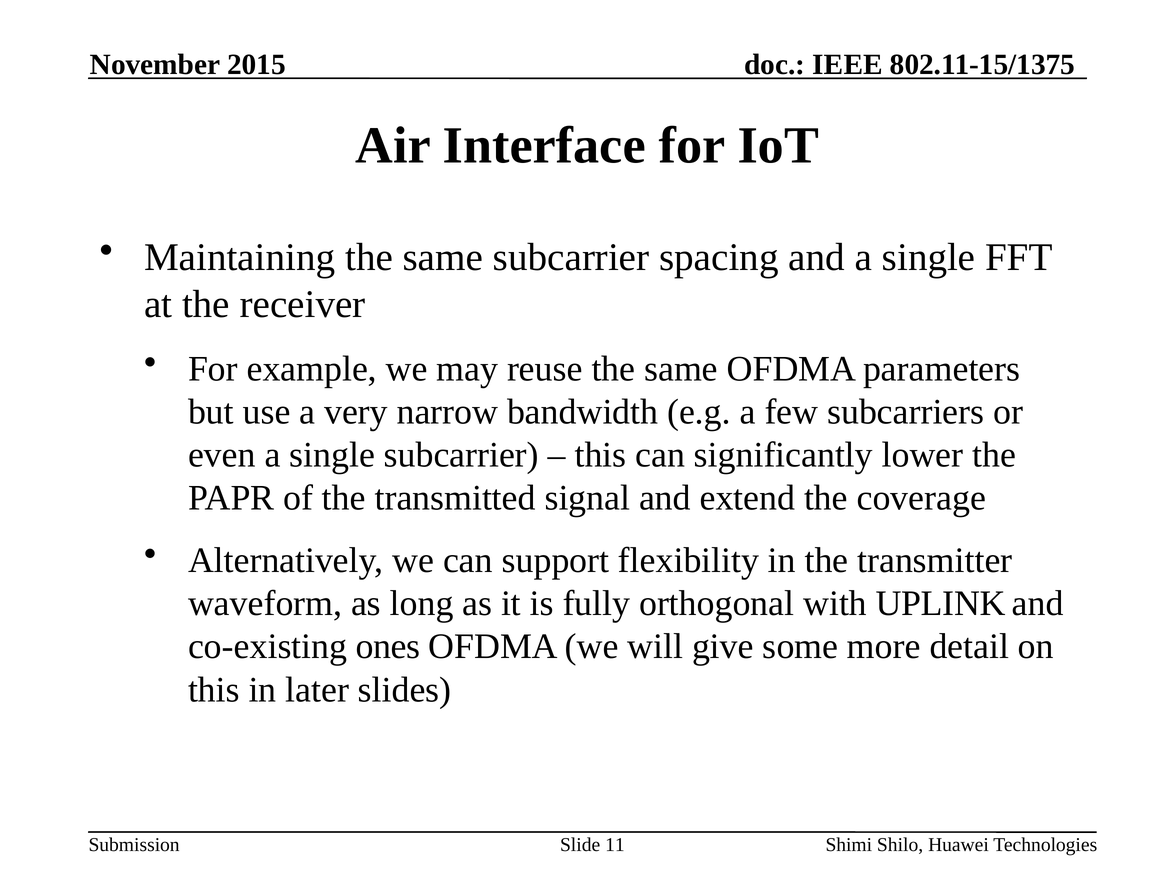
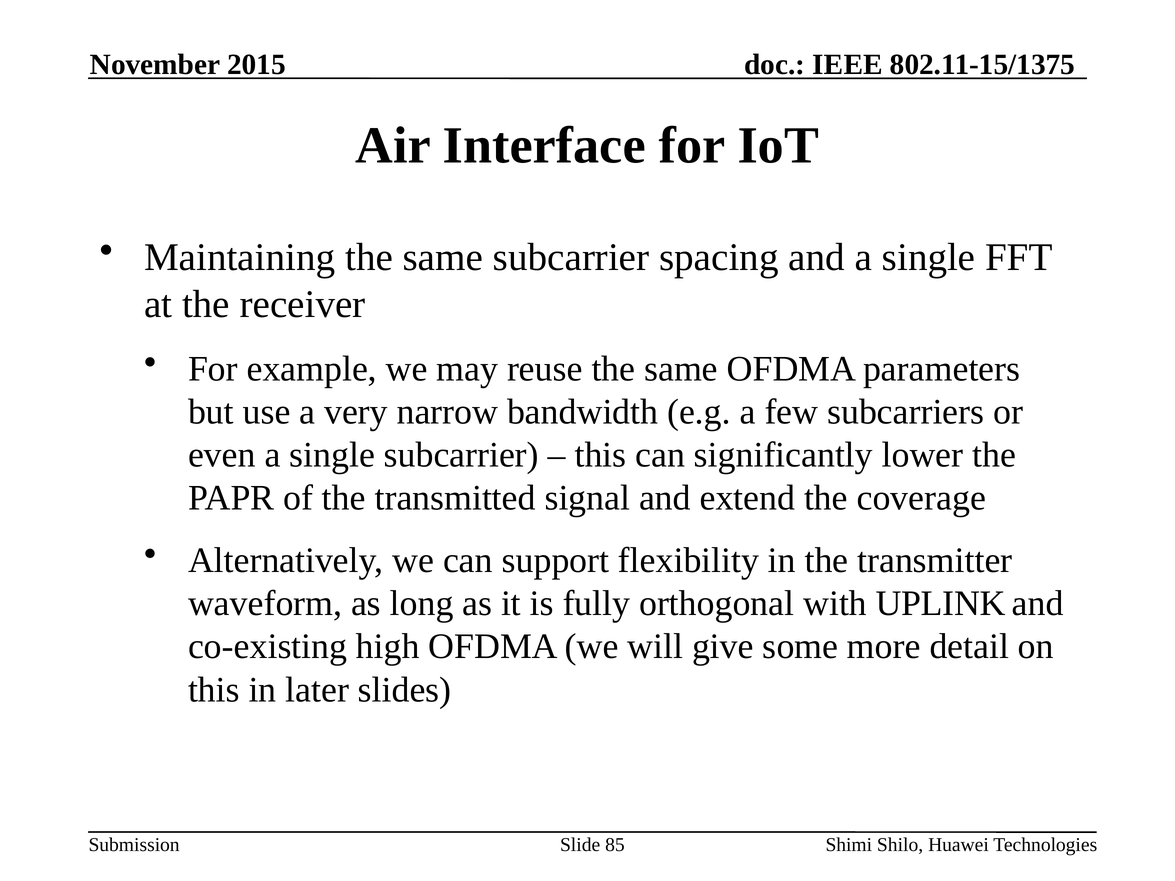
ones: ones -> high
11: 11 -> 85
